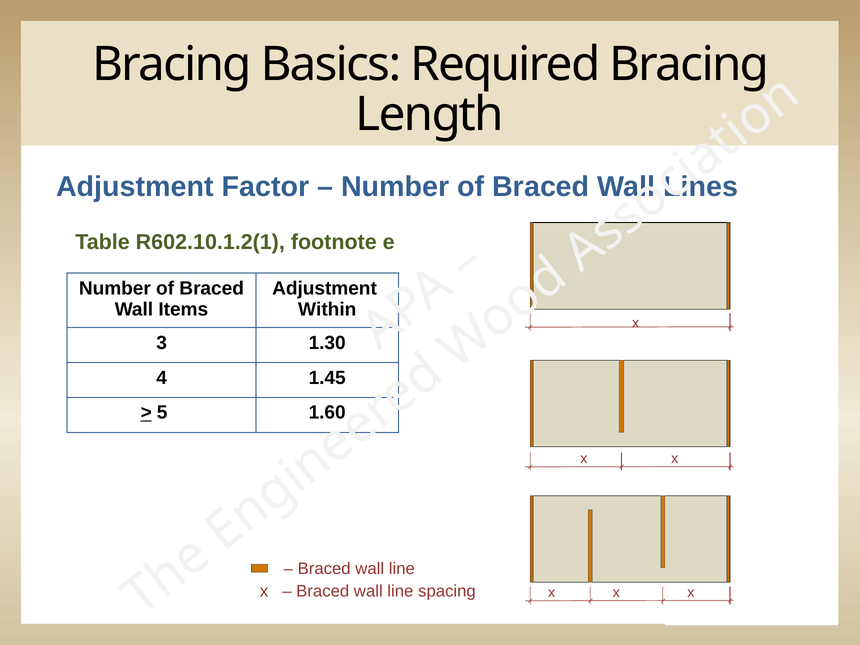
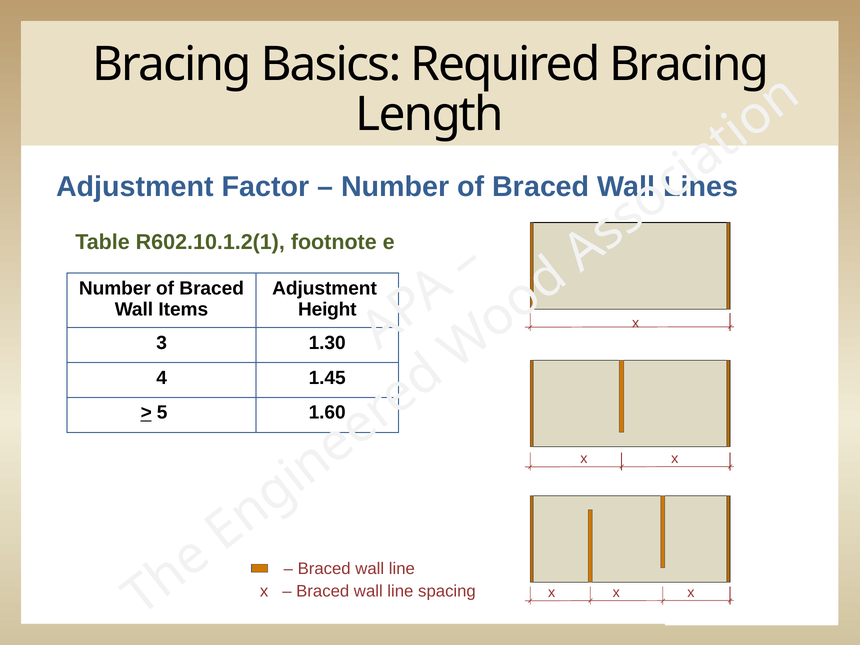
Within: Within -> Height
